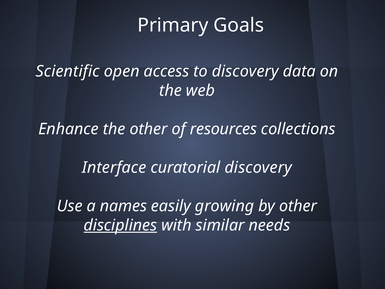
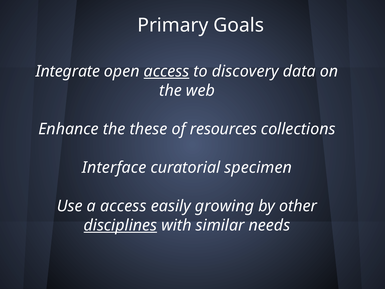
Scientific: Scientific -> Integrate
access at (166, 71) underline: none -> present
the other: other -> these
curatorial discovery: discovery -> specimen
a names: names -> access
